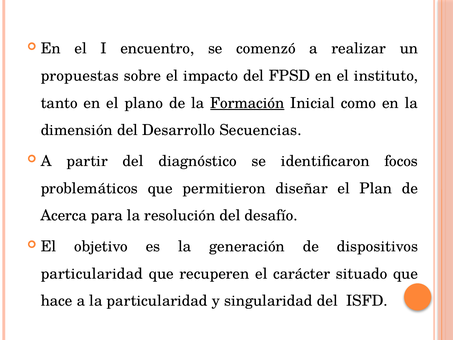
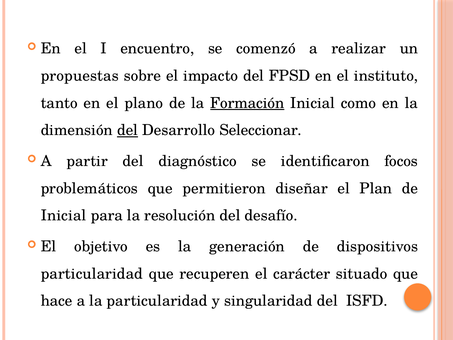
del at (128, 130) underline: none -> present
Secuencias: Secuencias -> Seleccionar
Acerca at (64, 215): Acerca -> Inicial
